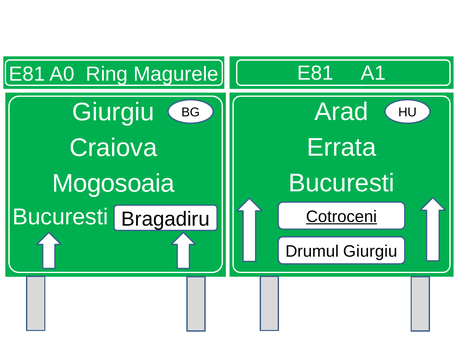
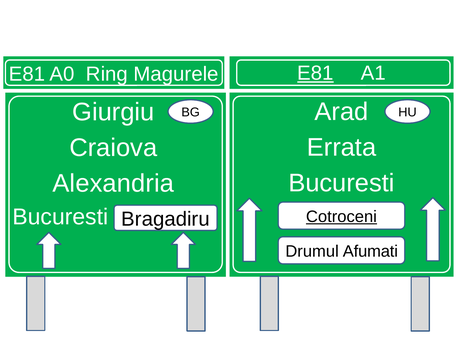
E81 at (315, 73) underline: none -> present
Mogosoaia: Mogosoaia -> Alexandria
Drumul Giurgiu: Giurgiu -> Afumati
